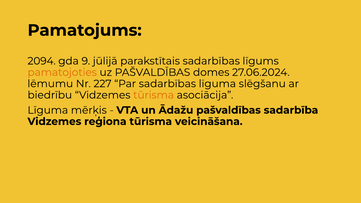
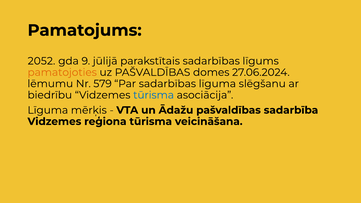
2094: 2094 -> 2052
227: 227 -> 579
tūrisma at (154, 95) colour: orange -> blue
